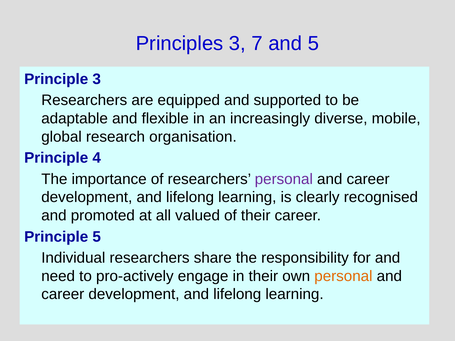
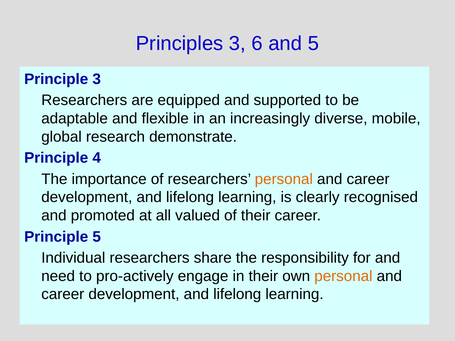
7: 7 -> 6
organisation: organisation -> demonstrate
personal at (284, 179) colour: purple -> orange
